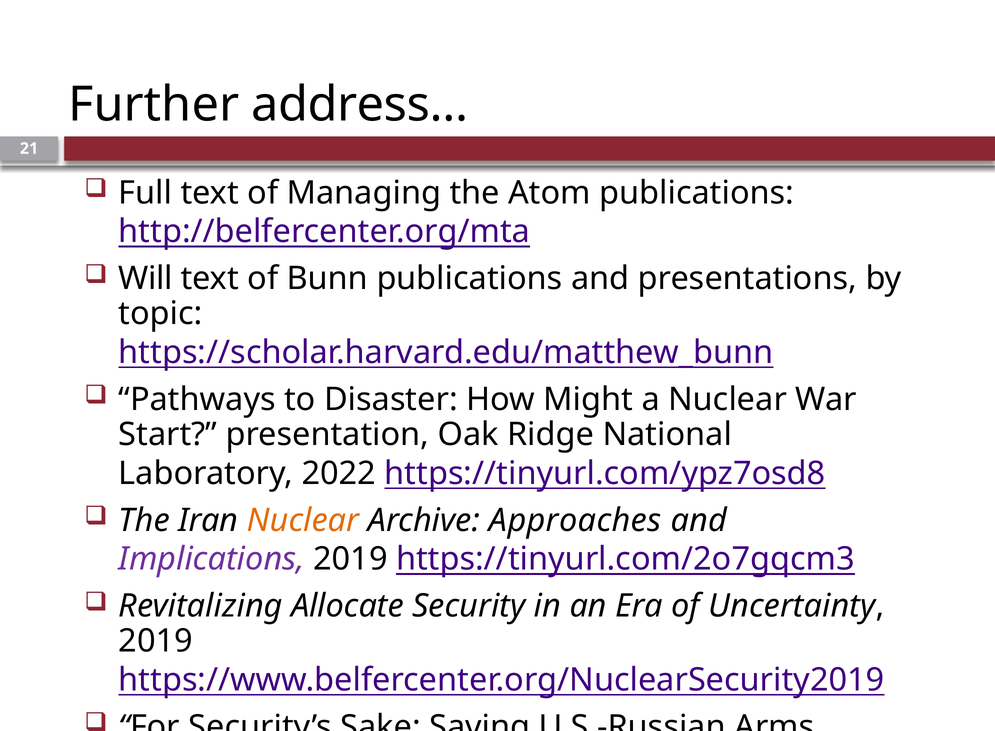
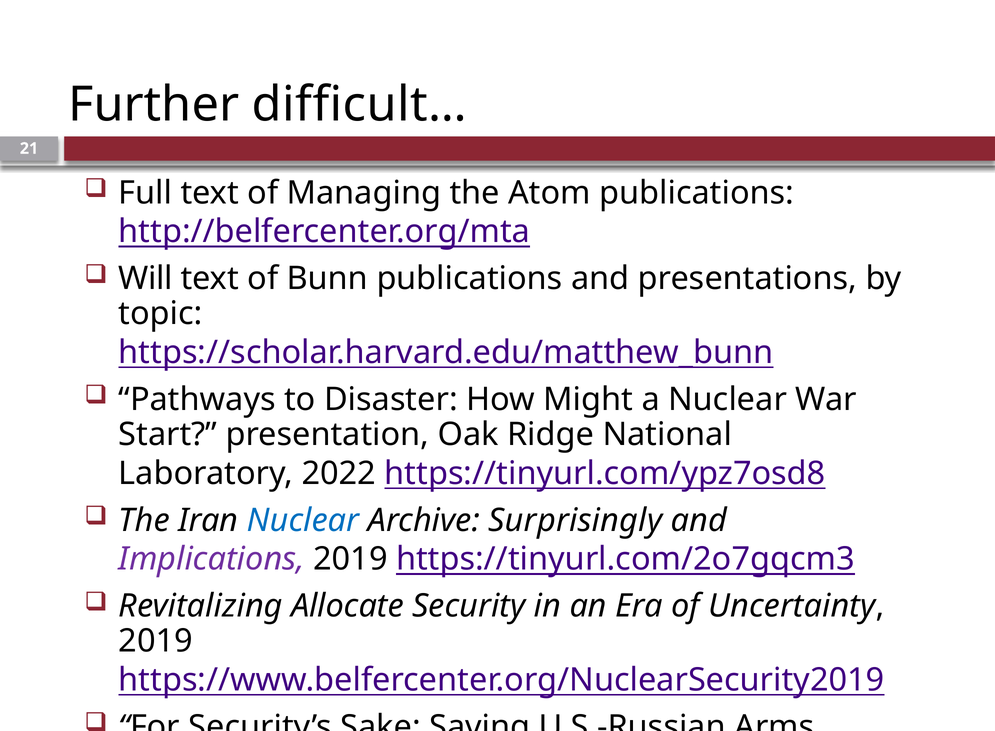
address…: address… -> difficult…
Nuclear at (303, 521) colour: orange -> blue
Approaches: Approaches -> Surprisingly
